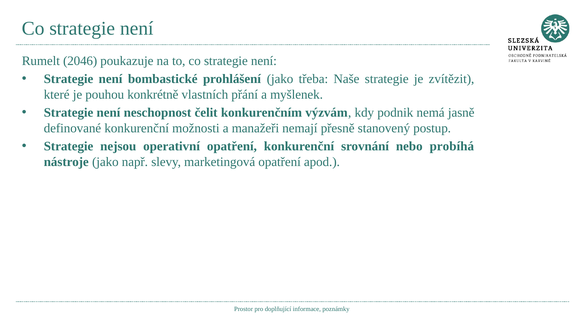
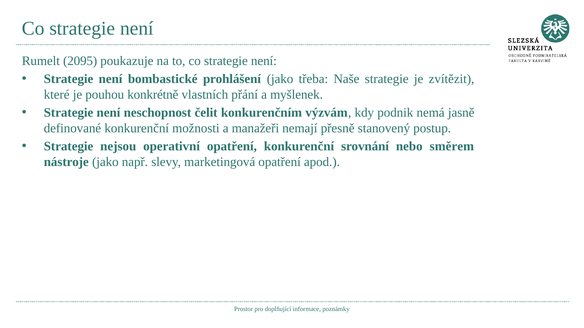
2046: 2046 -> 2095
probíhá: probíhá -> směrem
